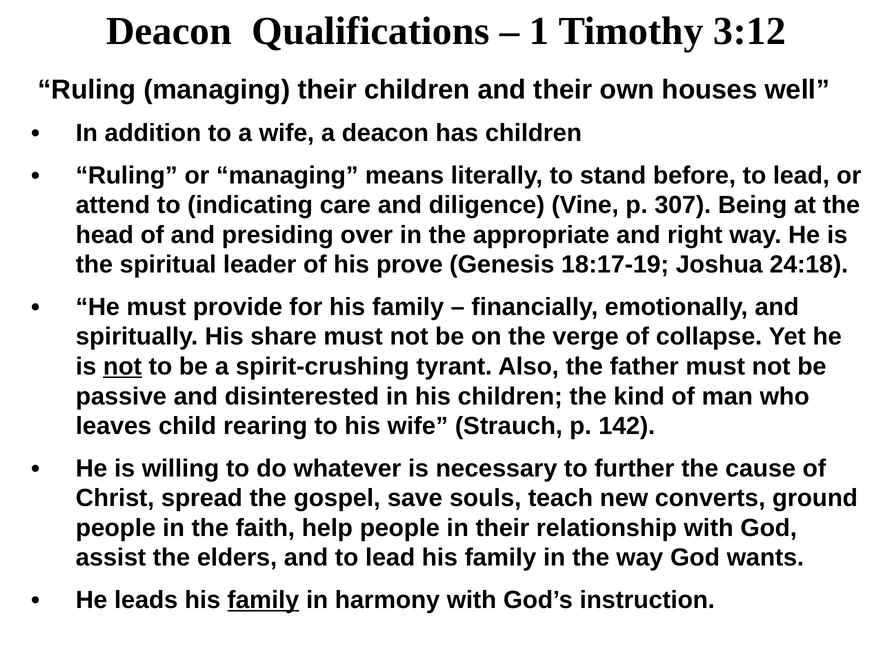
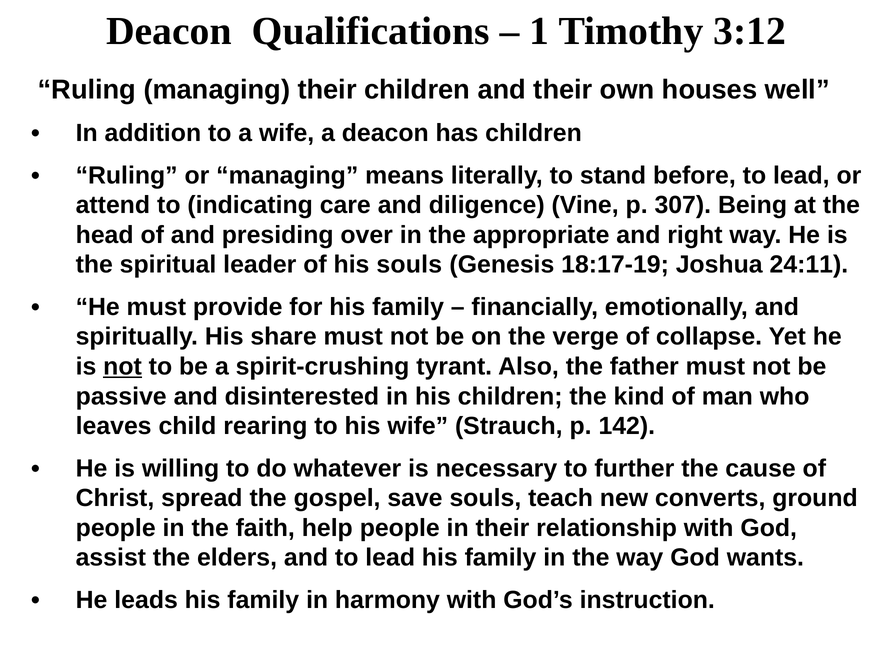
his prove: prove -> souls
24:18: 24:18 -> 24:11
family at (263, 600) underline: present -> none
